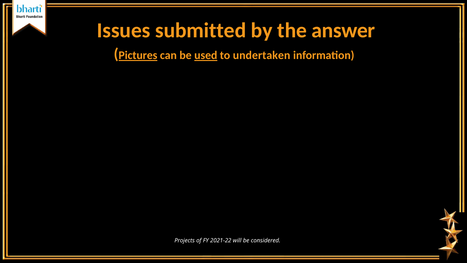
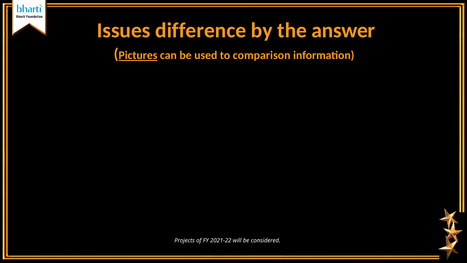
submitted: submitted -> difference
used underline: present -> none
undertaken: undertaken -> comparison
